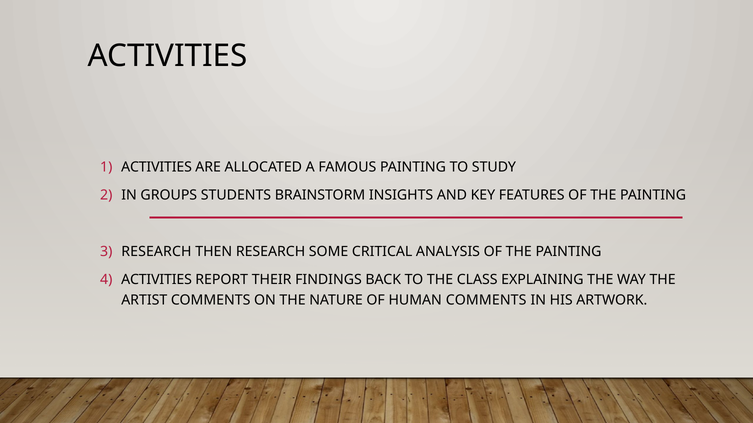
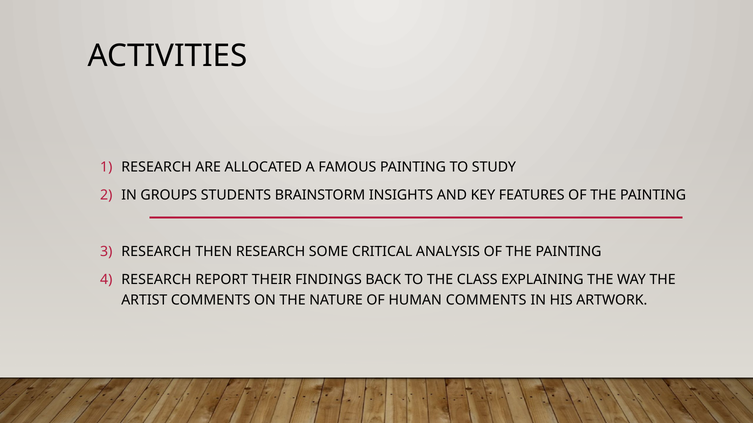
ACTIVITIES at (157, 167): ACTIVITIES -> RESEARCH
ACTIVITIES at (157, 280): ACTIVITIES -> RESEARCH
